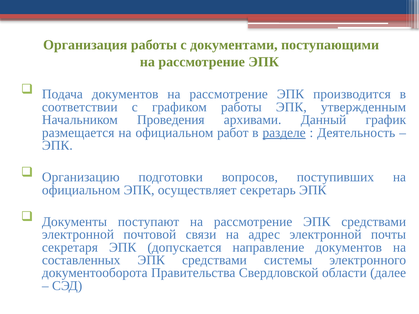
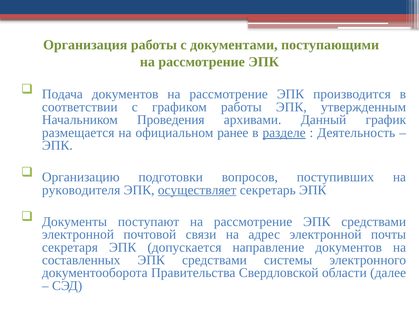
работ: работ -> ранее
официальном at (81, 190): официальном -> руководителя
осуществляет underline: none -> present
